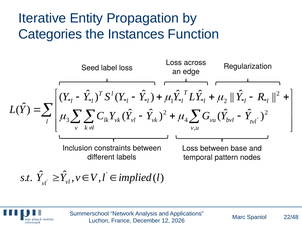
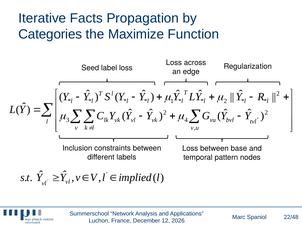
Entity: Entity -> Facts
Instances: Instances -> Maximize
